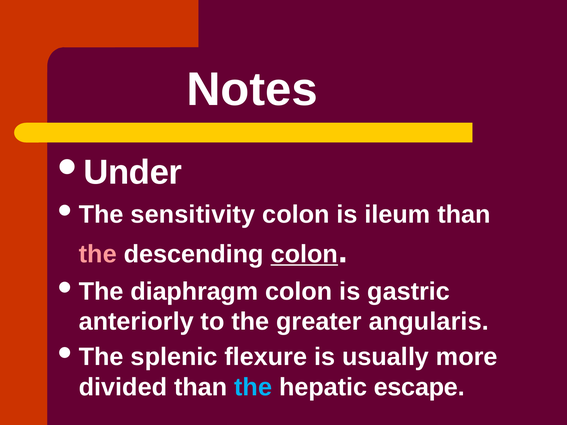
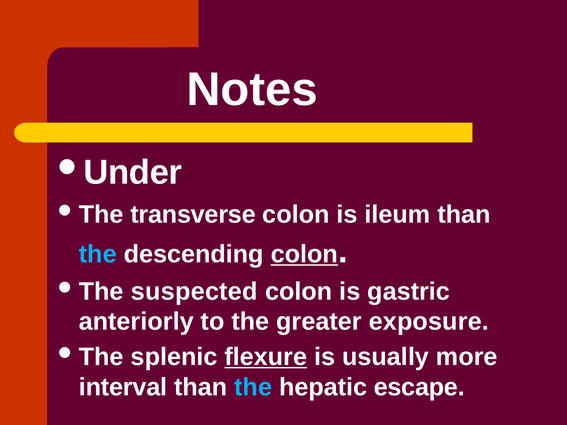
sensitivity: sensitivity -> transverse
the at (98, 254) colour: pink -> light blue
diaphragm: diaphragm -> suspected
angularis: angularis -> exposure
flexure underline: none -> present
divided: divided -> interval
